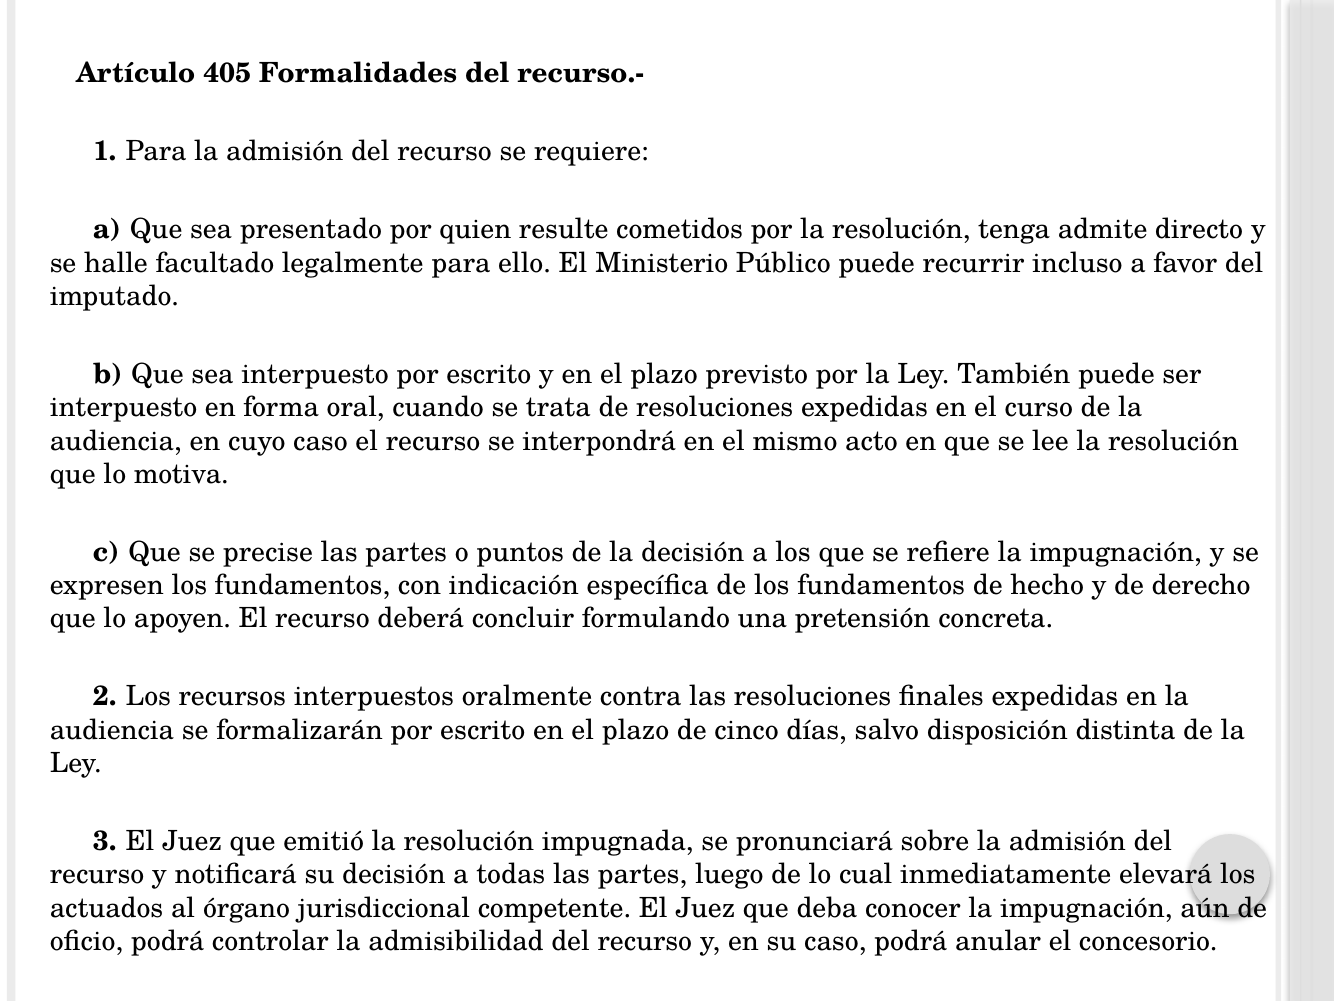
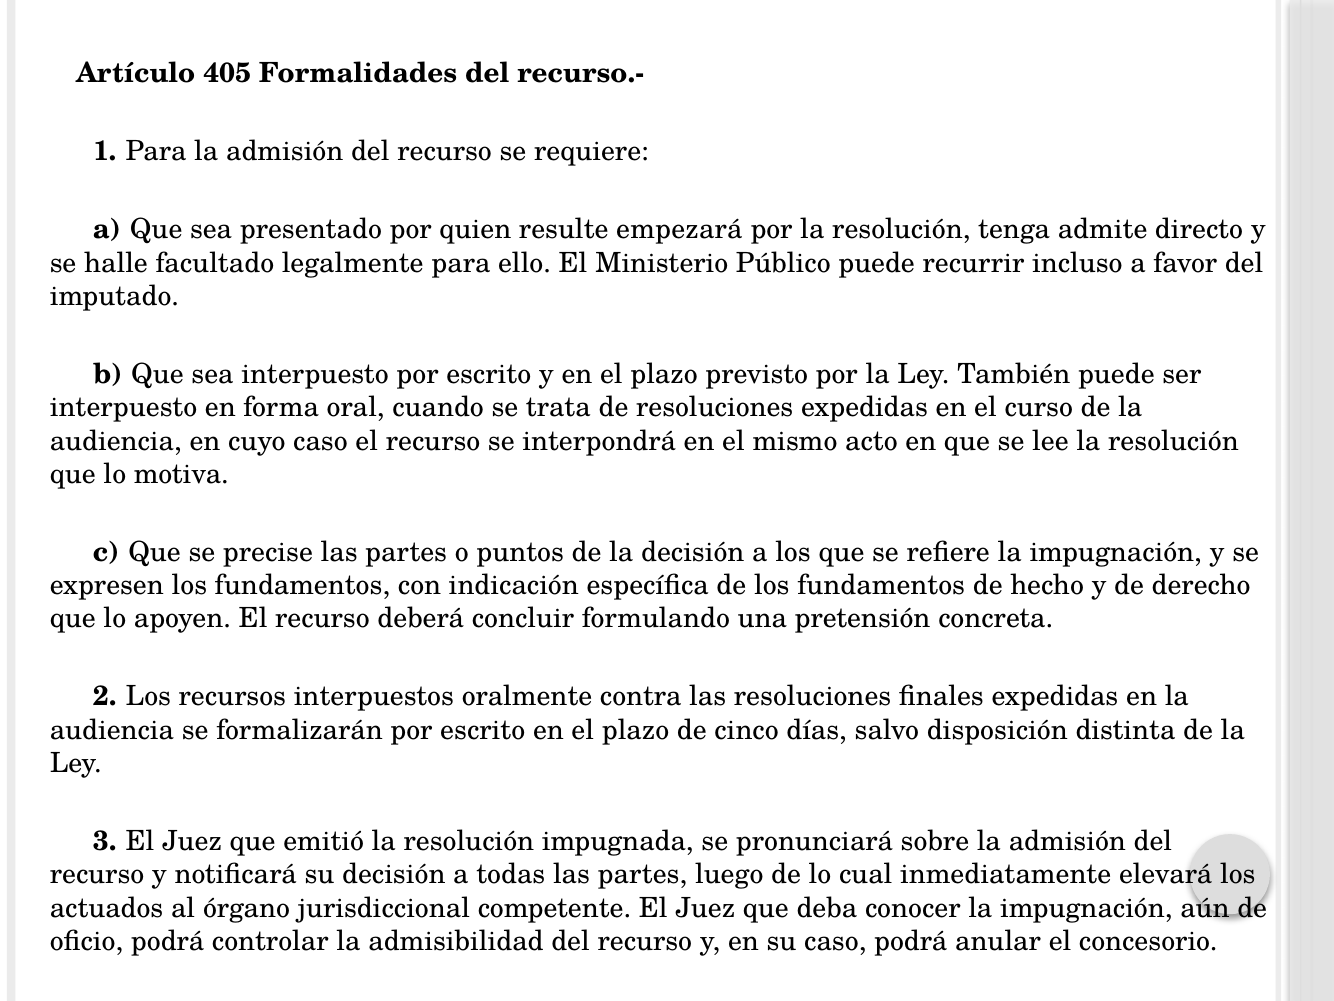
cometidos: cometidos -> empezará
